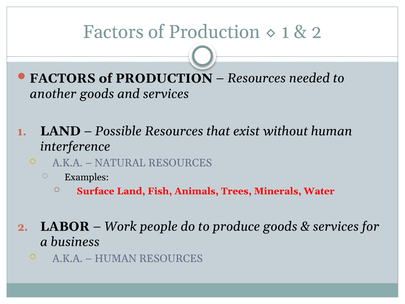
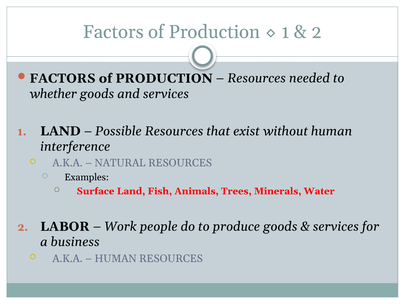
another: another -> whether
